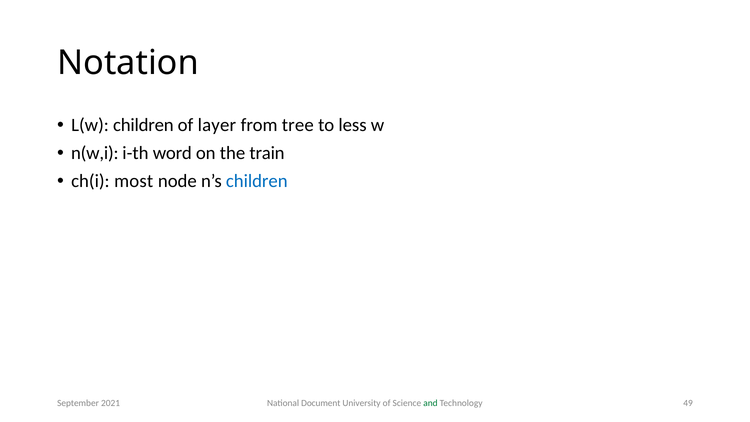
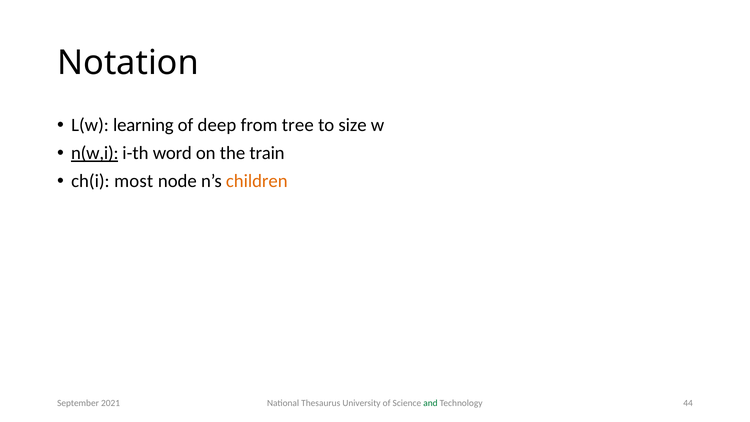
L(w children: children -> learning
layer: layer -> deep
less: less -> size
n(w,i underline: none -> present
children at (257, 181) colour: blue -> orange
Document: Document -> Thesaurus
49: 49 -> 44
